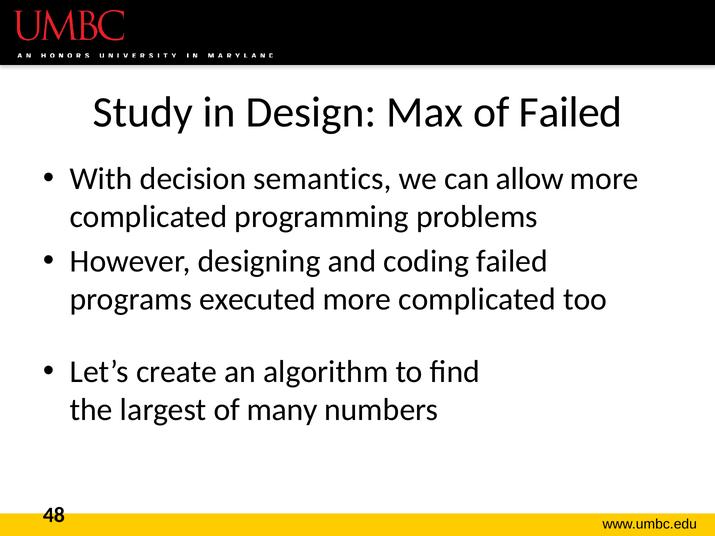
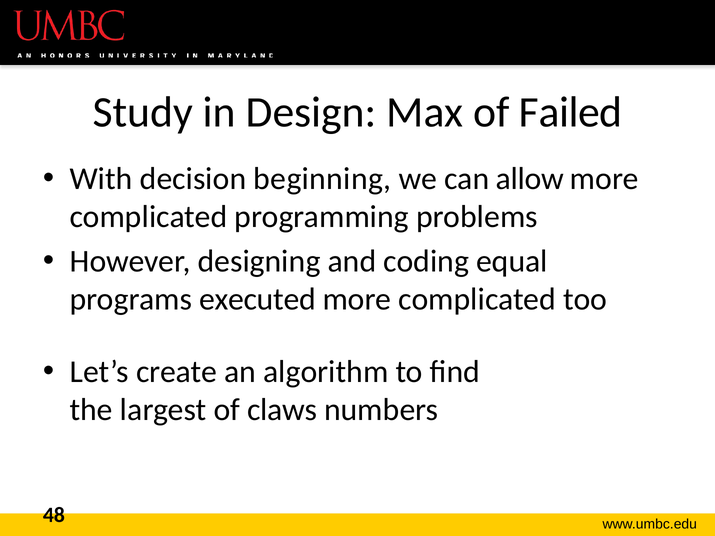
semantics: semantics -> beginning
coding failed: failed -> equal
many: many -> claws
